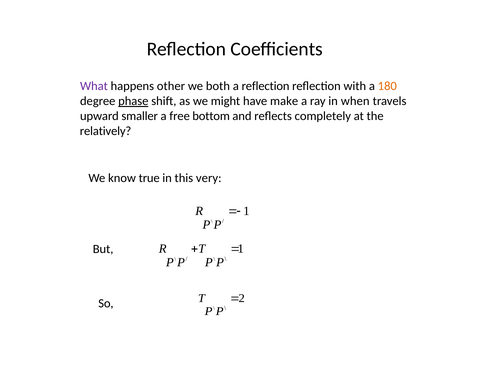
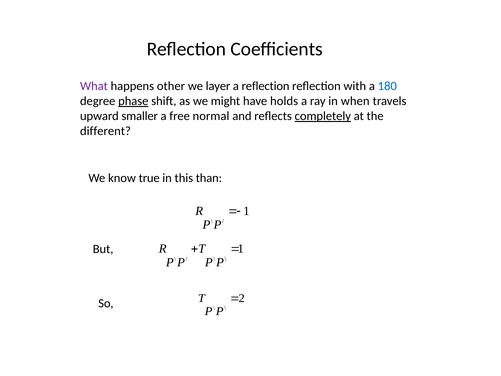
both: both -> layer
180 colour: orange -> blue
make: make -> holds
bottom: bottom -> normal
completely underline: none -> present
relatively: relatively -> different
very: very -> than
